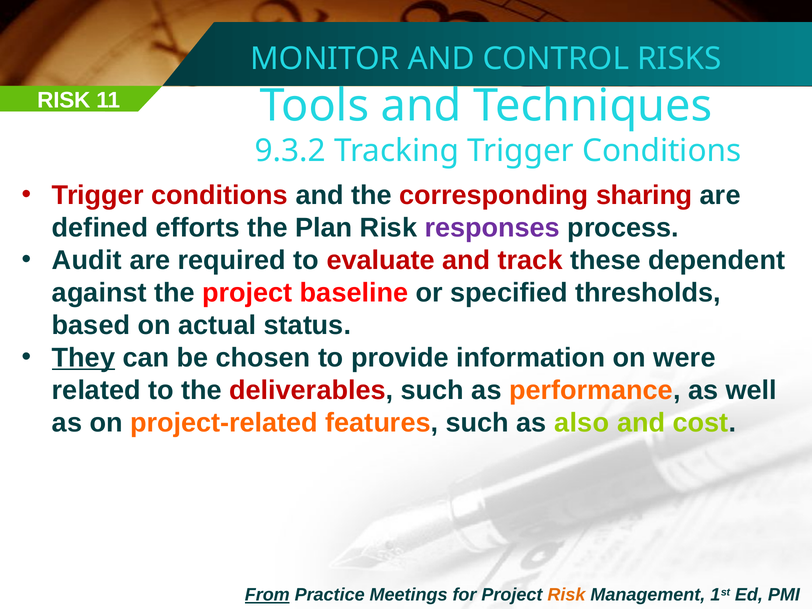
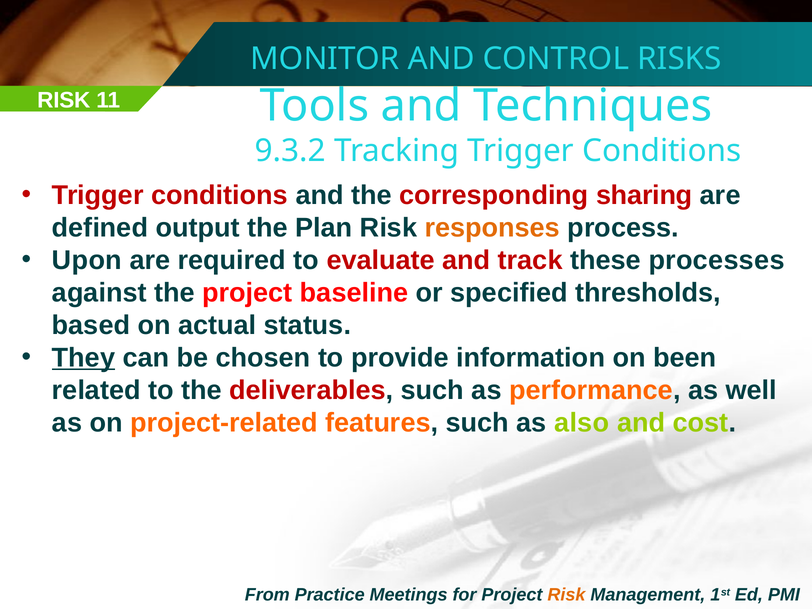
efforts: efforts -> output
responses colour: purple -> orange
Audit: Audit -> Upon
dependent: dependent -> processes
were: were -> been
From underline: present -> none
